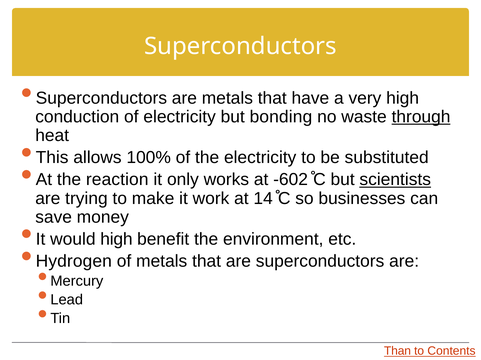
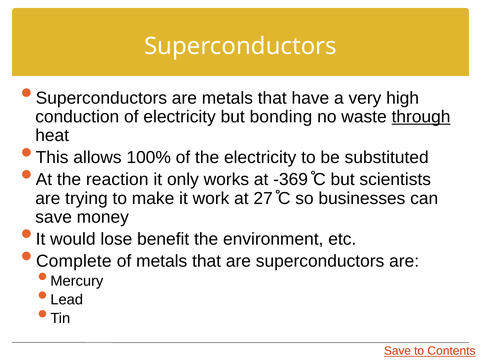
-602: -602 -> -369
scientists underline: present -> none
14: 14 -> 27
would high: high -> lose
Hydrogen: Hydrogen -> Complete
Than at (398, 352): Than -> Save
